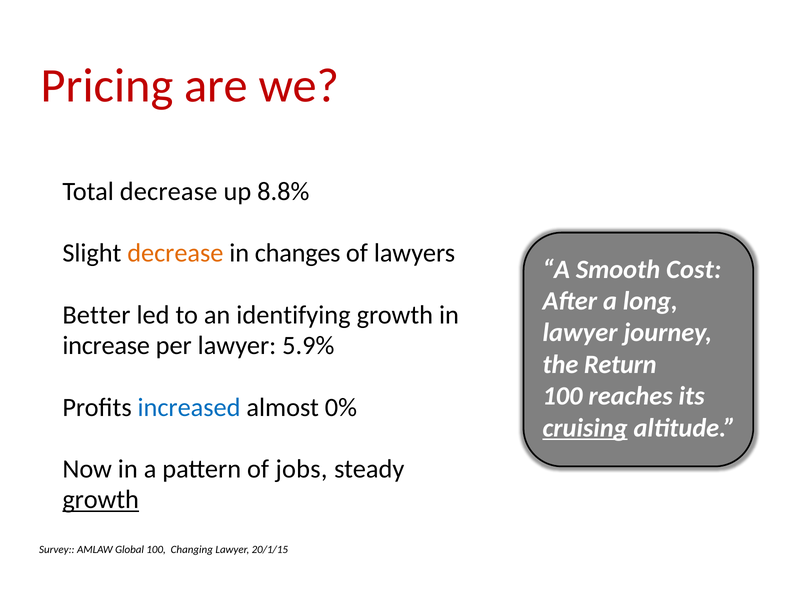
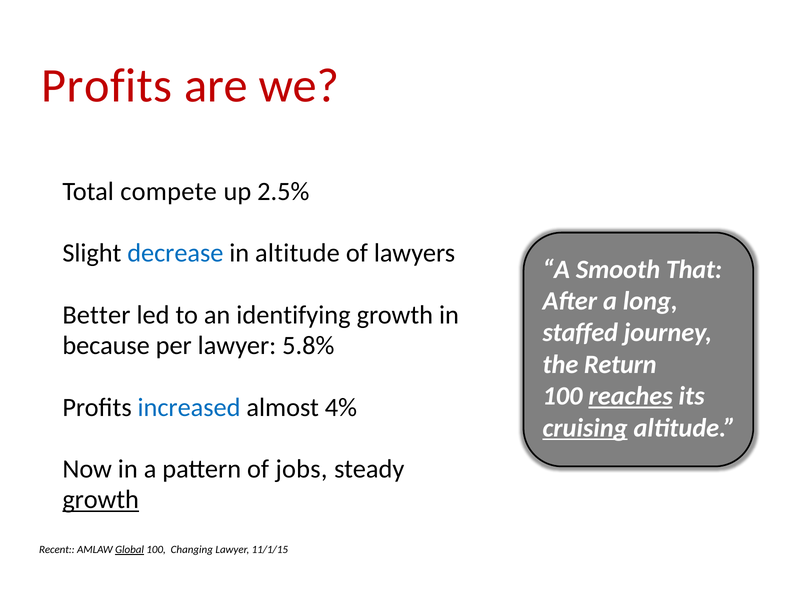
Pricing at (107, 86): Pricing -> Profits
Total decrease: decrease -> compete
8.8%: 8.8% -> 2.5%
decrease at (175, 253) colour: orange -> blue
in changes: changes -> altitude
Cost: Cost -> That
lawyer at (580, 332): lawyer -> staffed
increase: increase -> because
5.9%: 5.9% -> 5.8%
reaches underline: none -> present
0%: 0% -> 4%
Survey: Survey -> Recent
Global underline: none -> present
20/1/15: 20/1/15 -> 11/1/15
